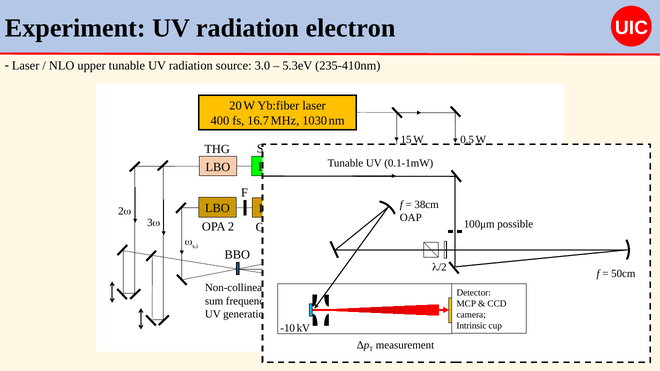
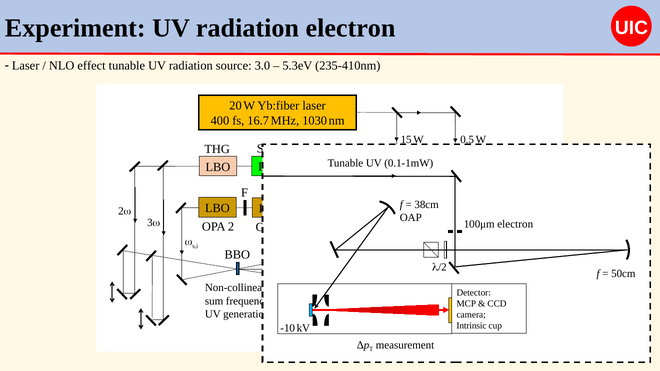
upper: upper -> effect
possible at (515, 224): possible -> electron
